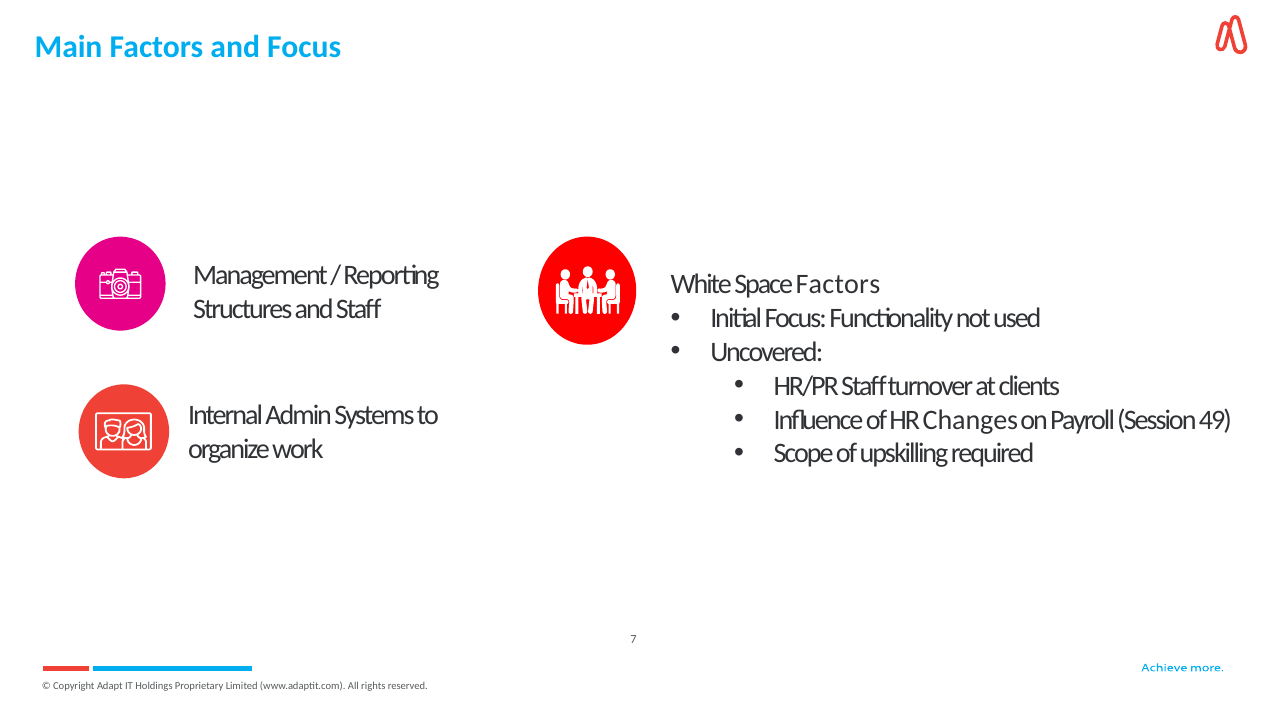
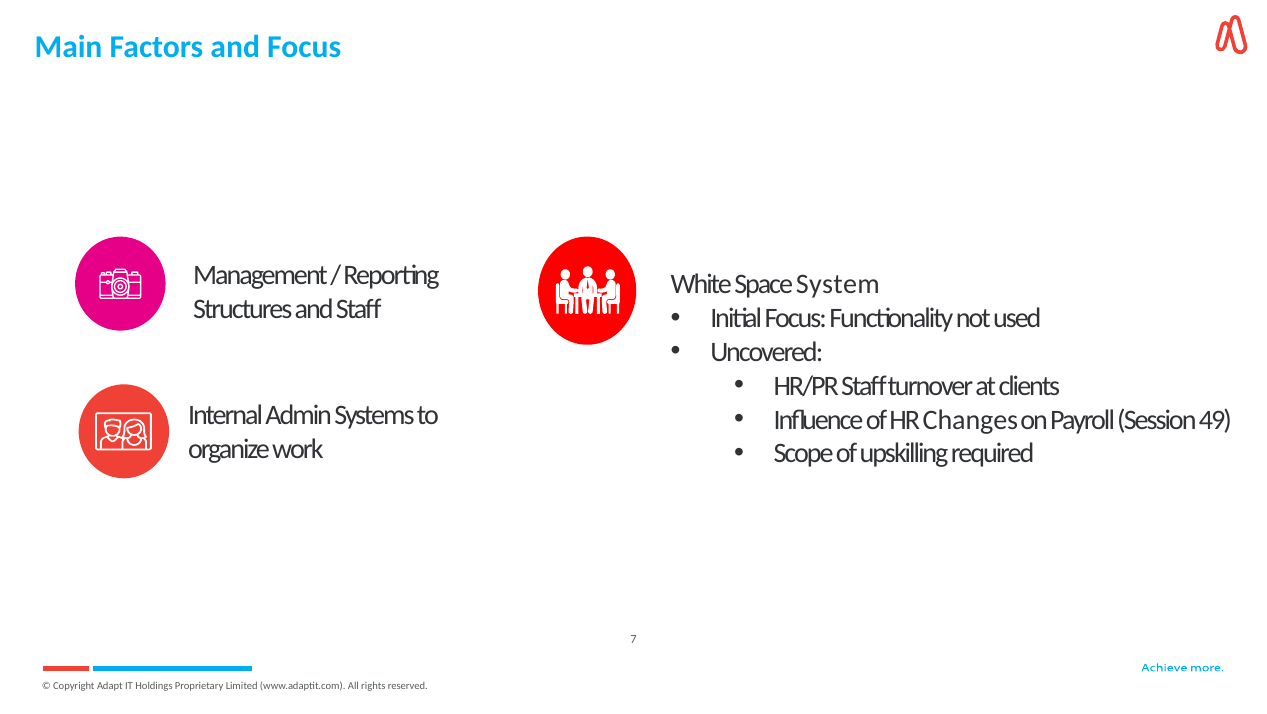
Space Factors: Factors -> System
